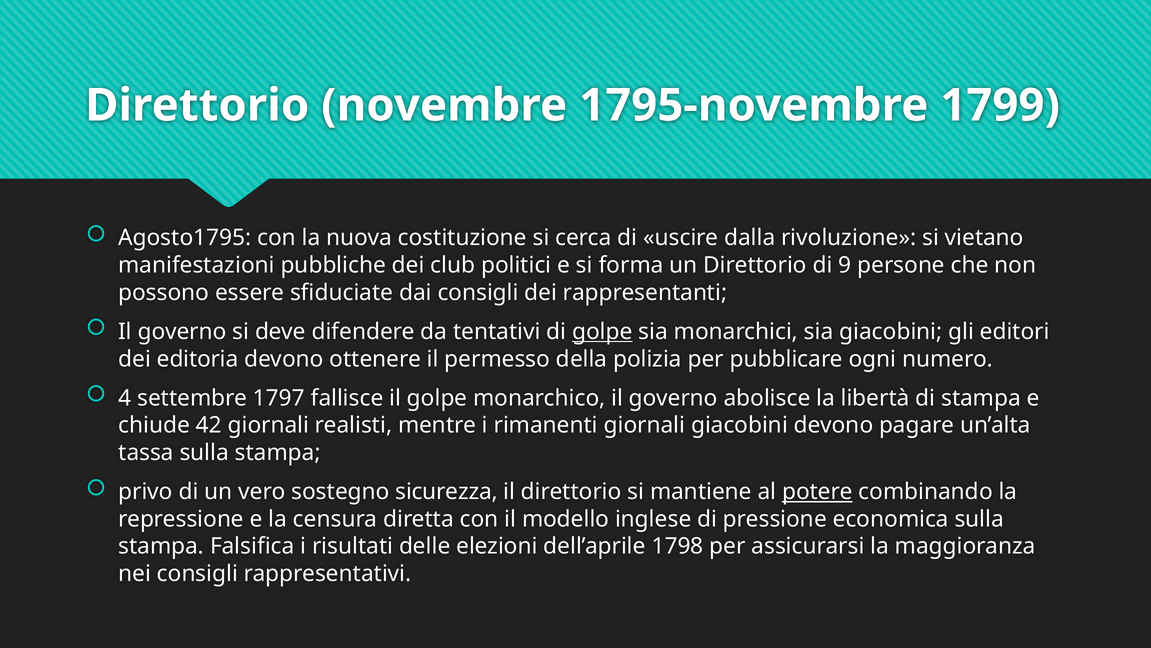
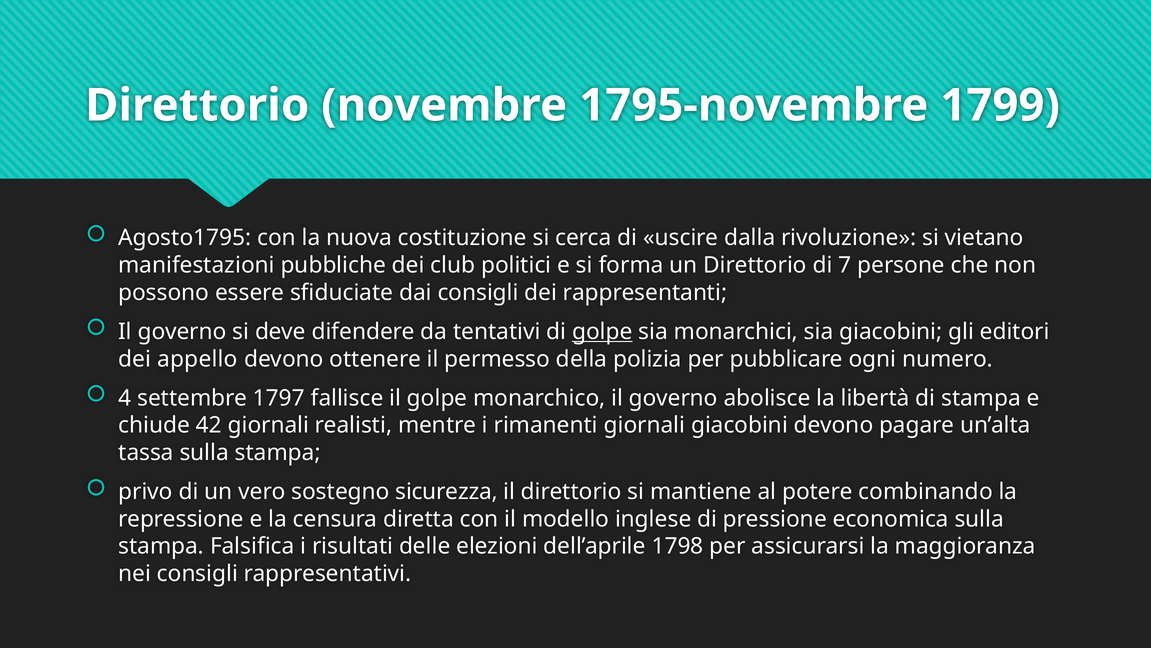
9: 9 -> 7
editoria: editoria -> appello
potere underline: present -> none
